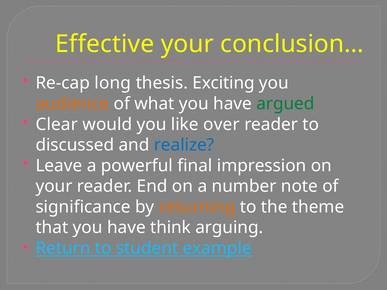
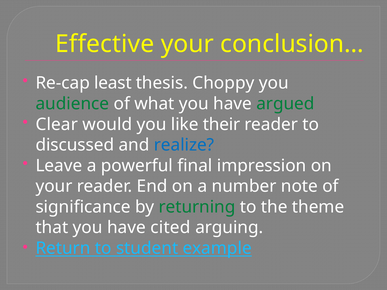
long: long -> least
Exciting: Exciting -> Choppy
audience colour: orange -> green
over: over -> their
returning colour: orange -> green
think: think -> cited
